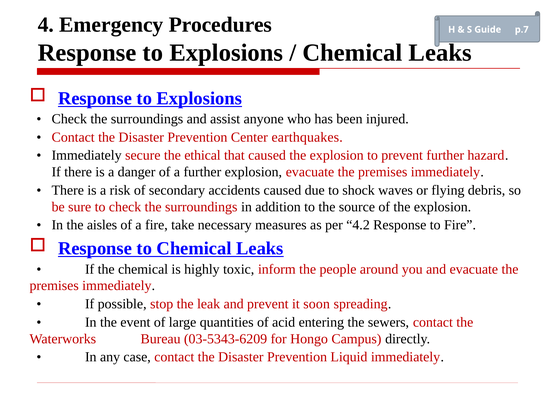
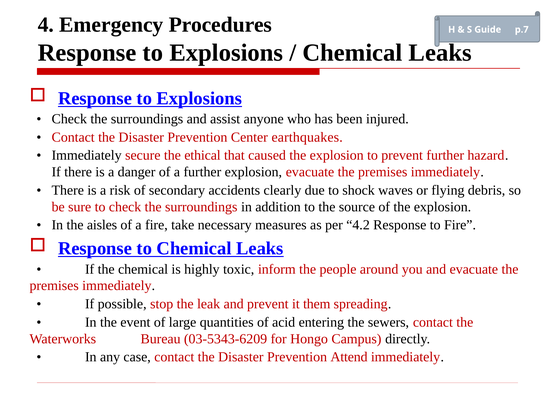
accidents caused: caused -> clearly
soon: soon -> them
Liquid: Liquid -> Attend
